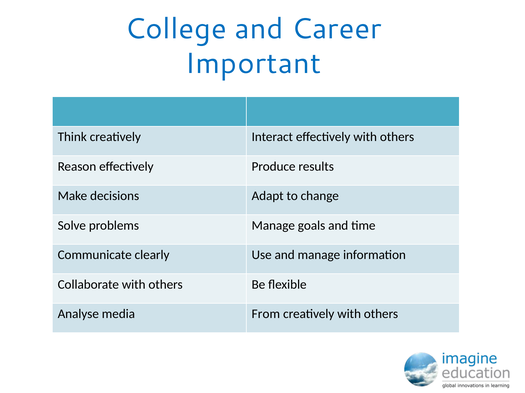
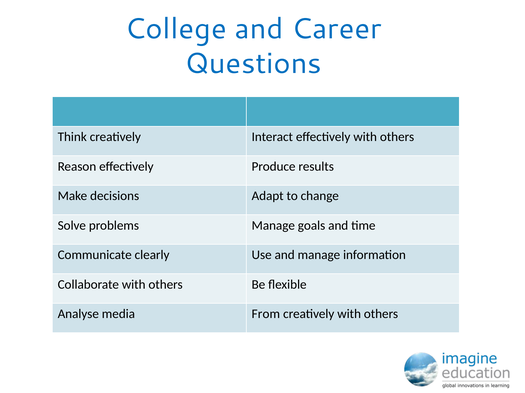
Important: Important -> Questions
